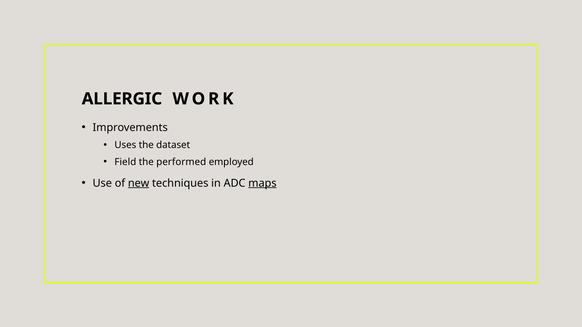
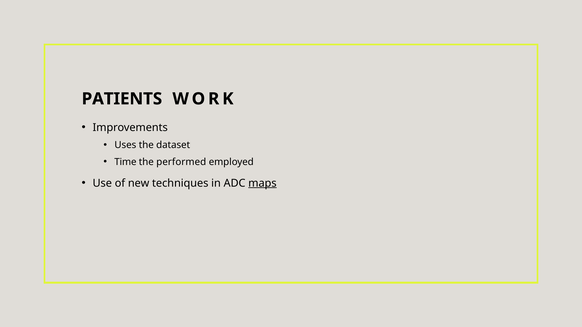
ALLERGIC: ALLERGIC -> PATIENTS
Field: Field -> Time
new underline: present -> none
